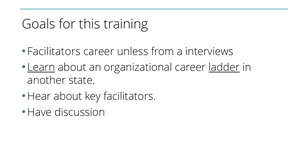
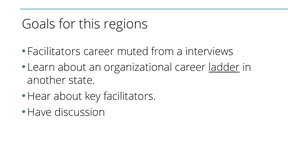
training: training -> regions
unless: unless -> muted
Learn underline: present -> none
